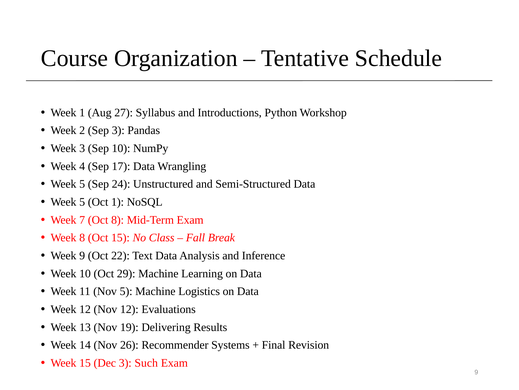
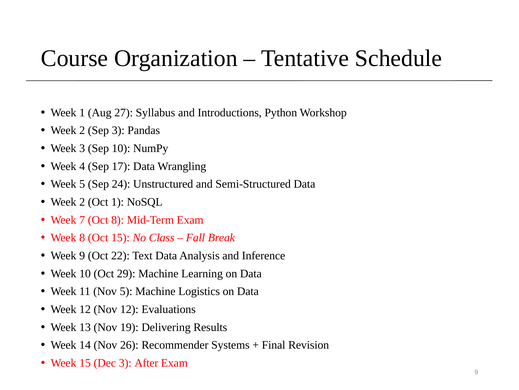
5 at (82, 202): 5 -> 2
Such: Such -> After
